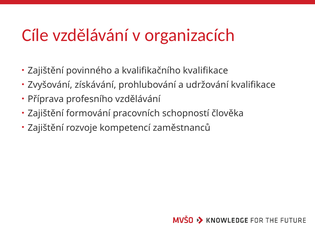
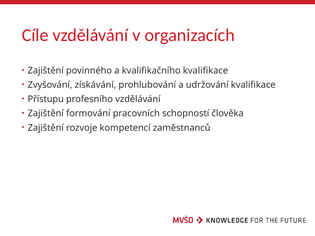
Příprava: Příprava -> Přístupu
